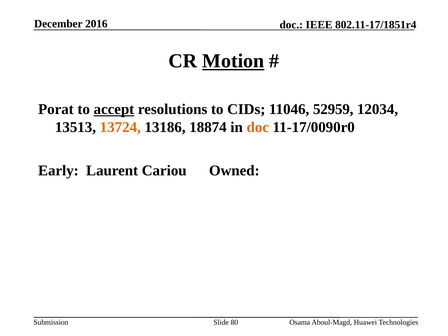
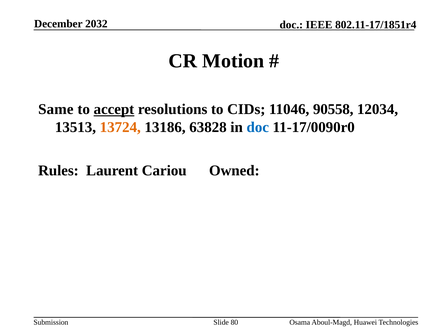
2016: 2016 -> 2032
Motion underline: present -> none
Porat: Porat -> Same
52959: 52959 -> 90558
18874: 18874 -> 63828
doc at (258, 127) colour: orange -> blue
Early: Early -> Rules
